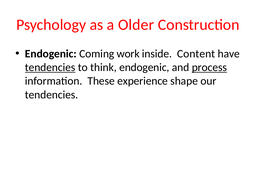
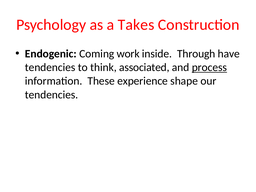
Older: Older -> Takes
Content: Content -> Through
tendencies at (50, 67) underline: present -> none
think endogenic: endogenic -> associated
